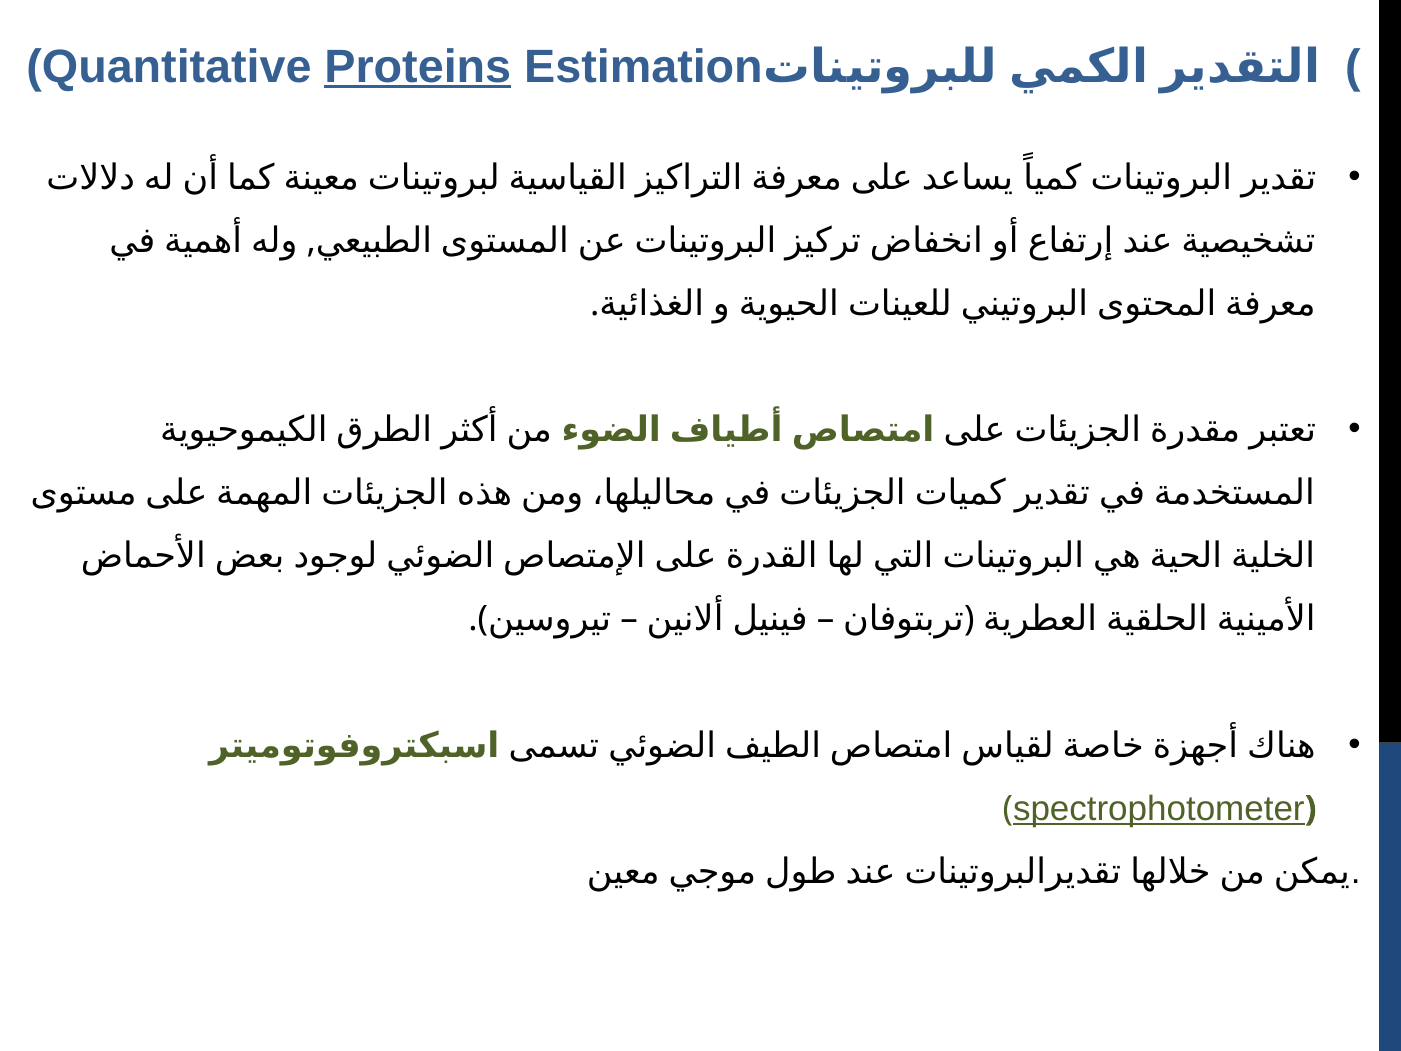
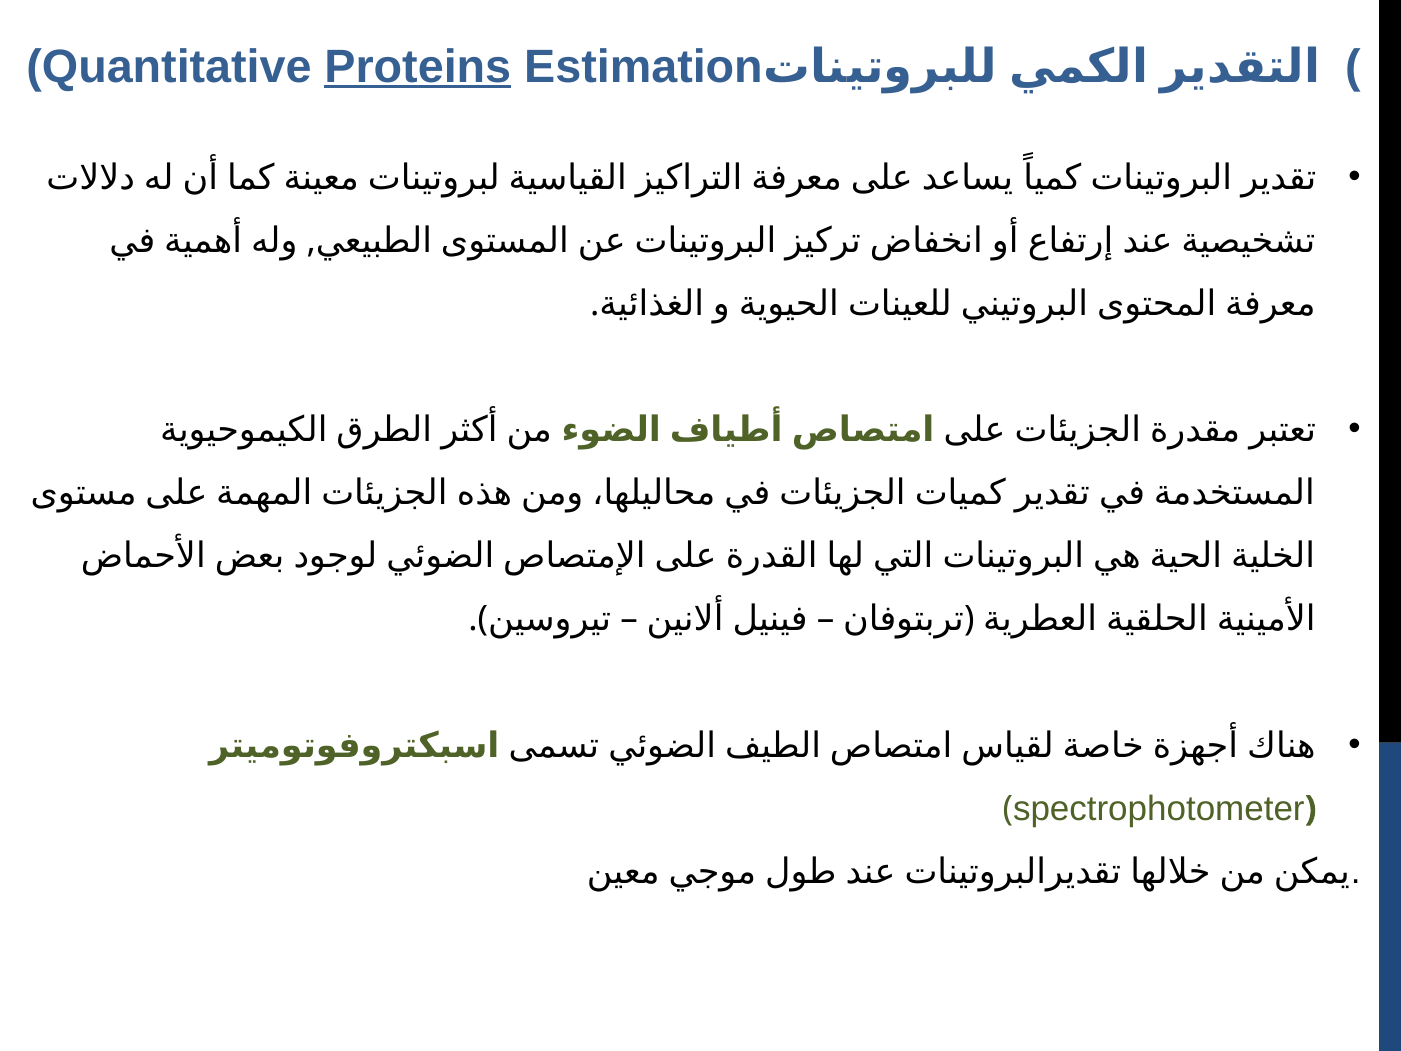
spectrophotometer underline: present -> none
